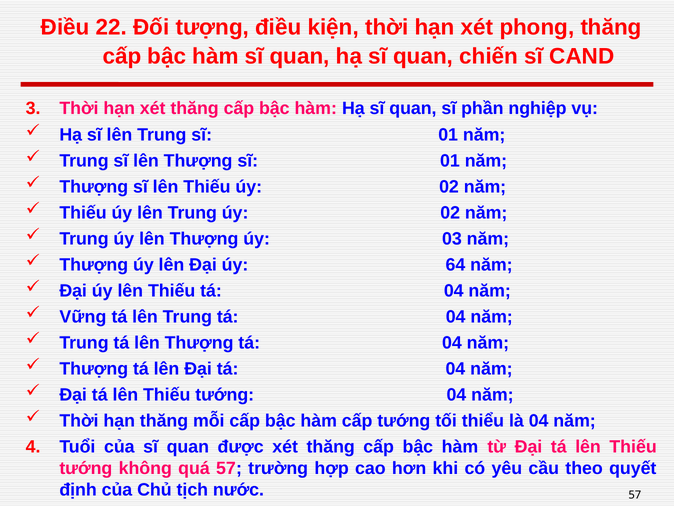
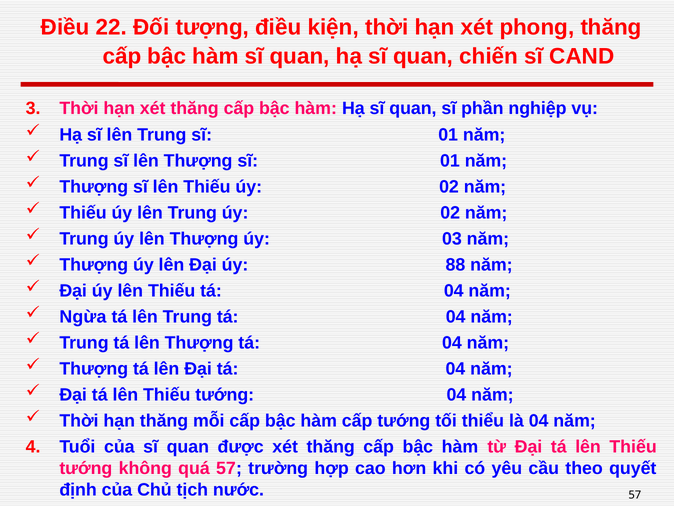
64: 64 -> 88
Vững: Vững -> Ngừa
